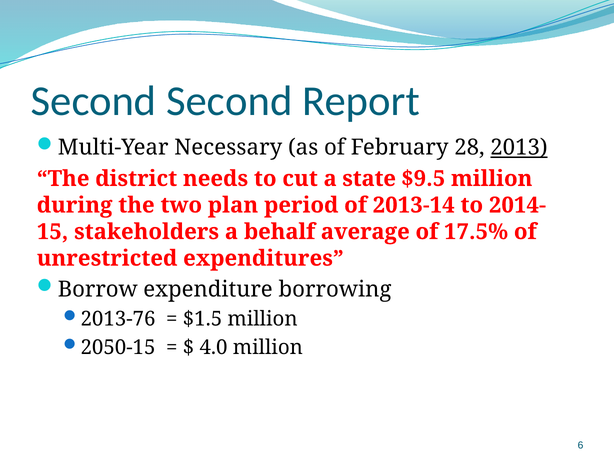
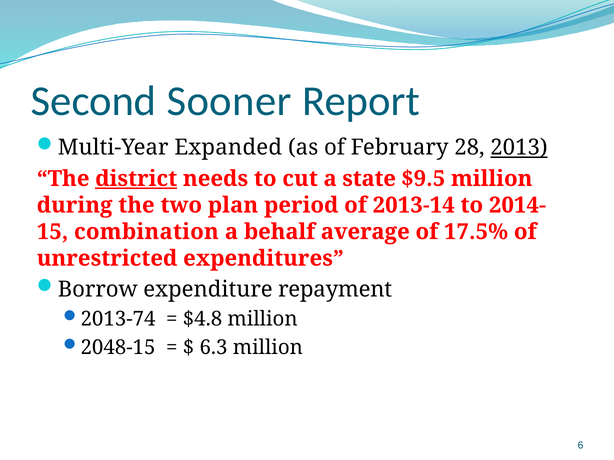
Second Second: Second -> Sooner
Necessary: Necessary -> Expanded
district underline: none -> present
stakeholders: stakeholders -> combination
borrowing: borrowing -> repayment
2013-76: 2013-76 -> 2013-74
$1.5: $1.5 -> $4.8
2050-15: 2050-15 -> 2048-15
4.0: 4.0 -> 6.3
